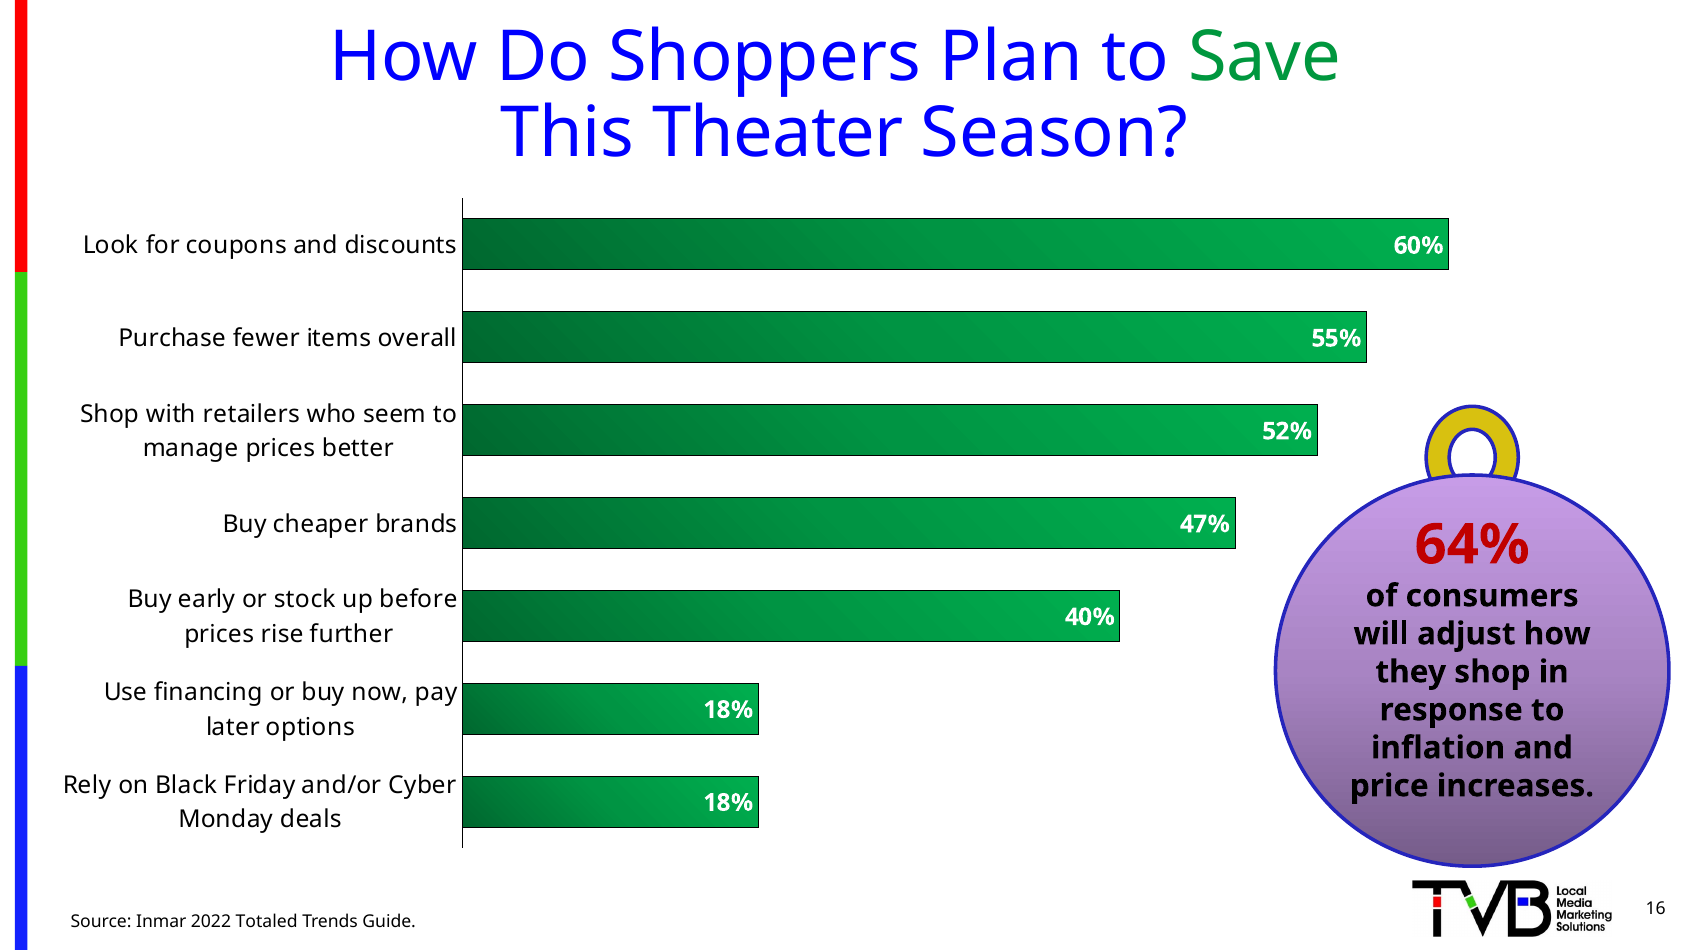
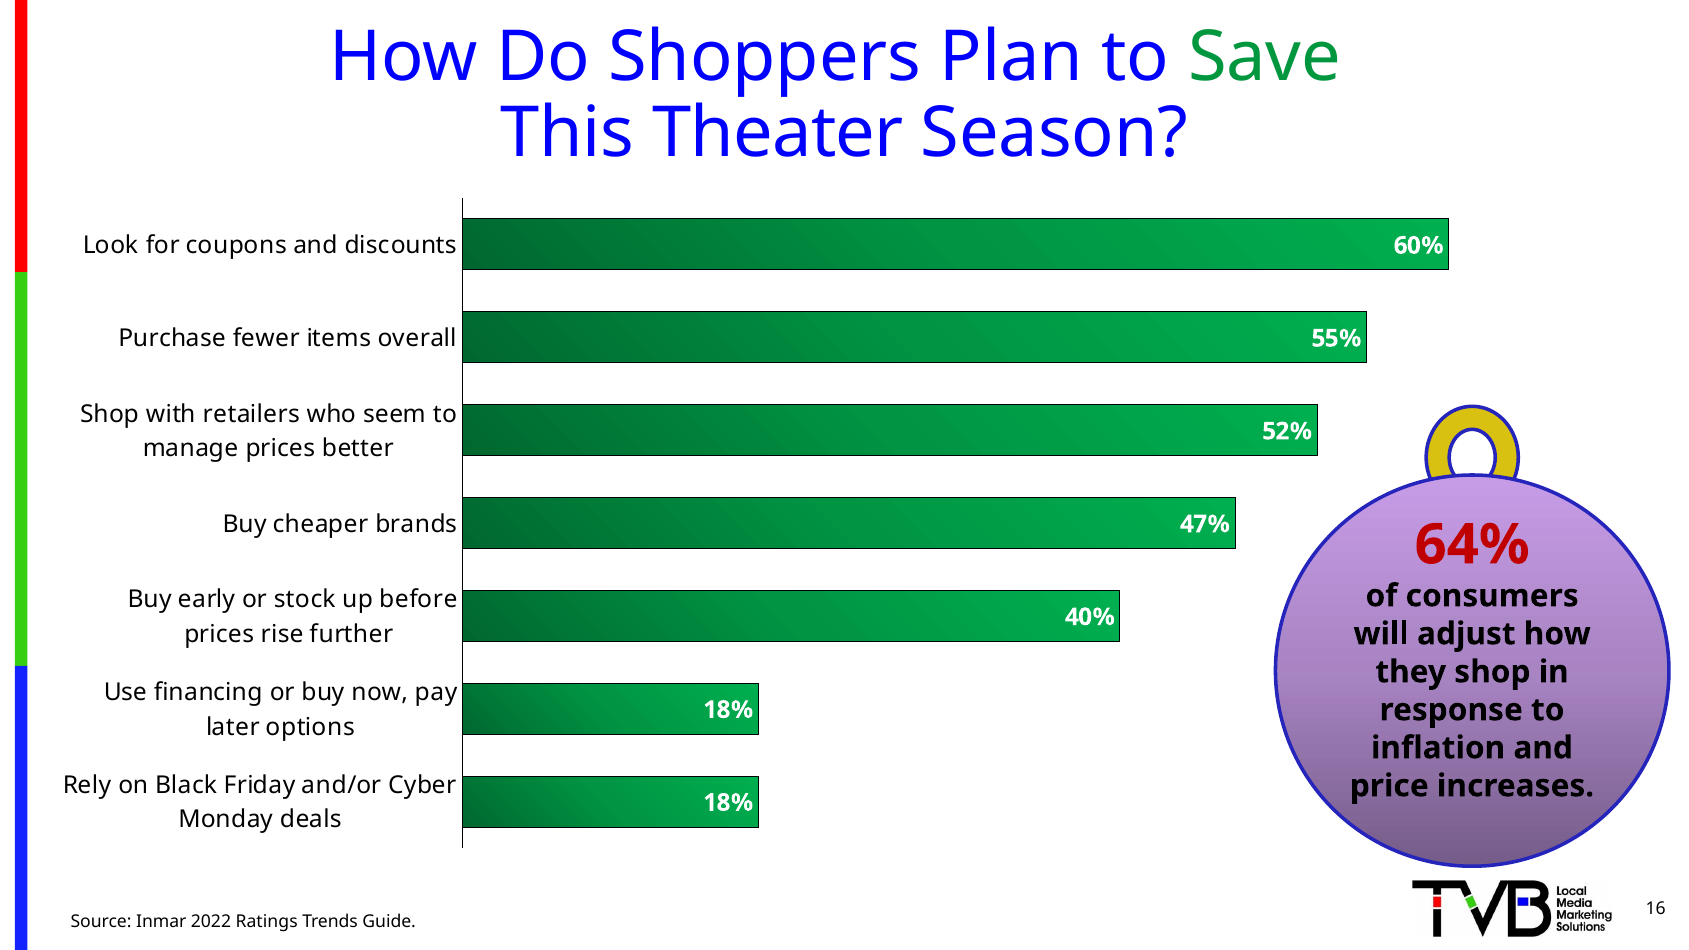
Totaled: Totaled -> Ratings
